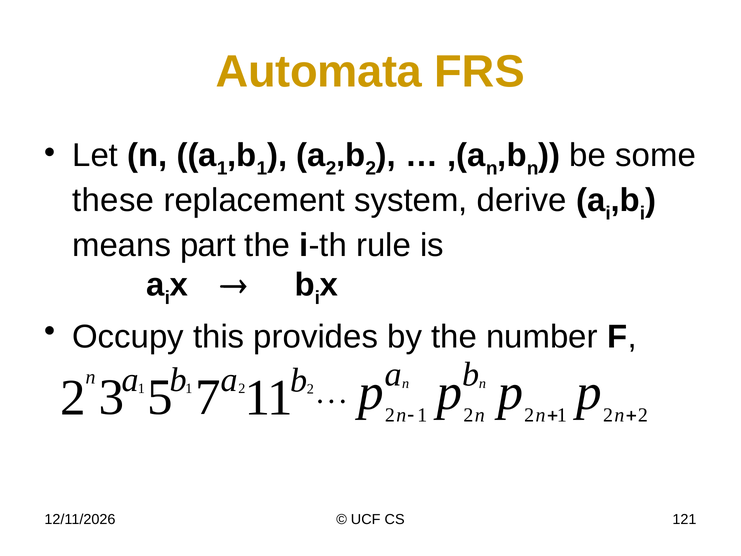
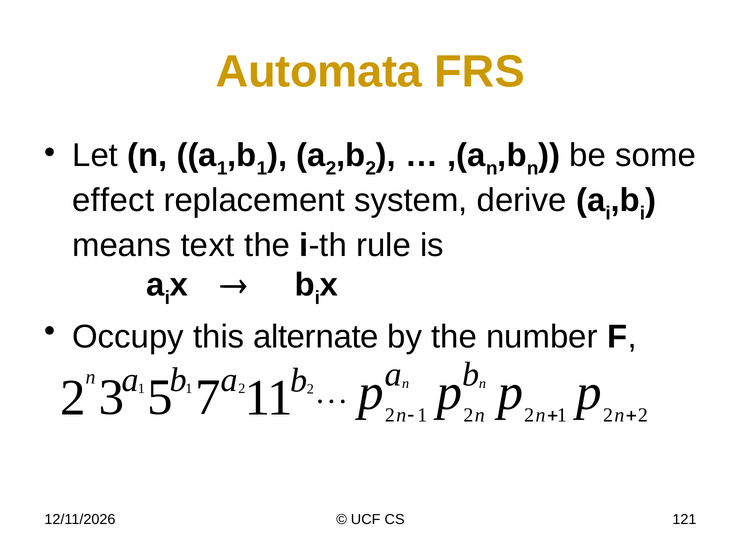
these: these -> effect
part: part -> text
provides: provides -> alternate
